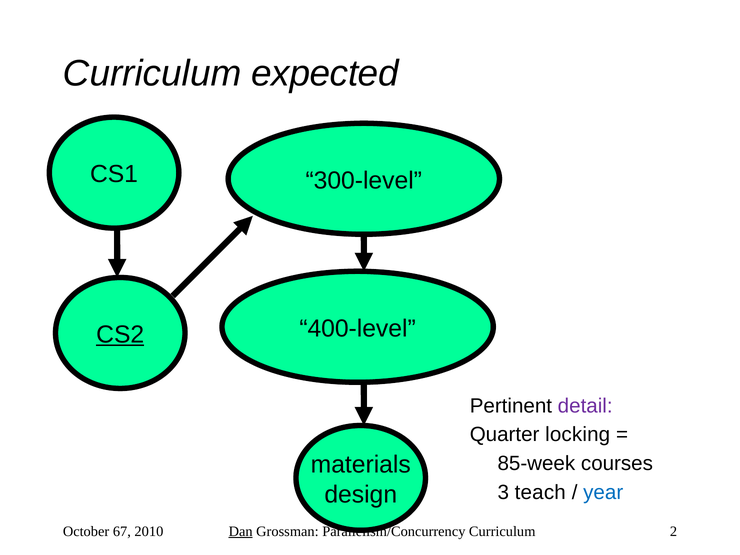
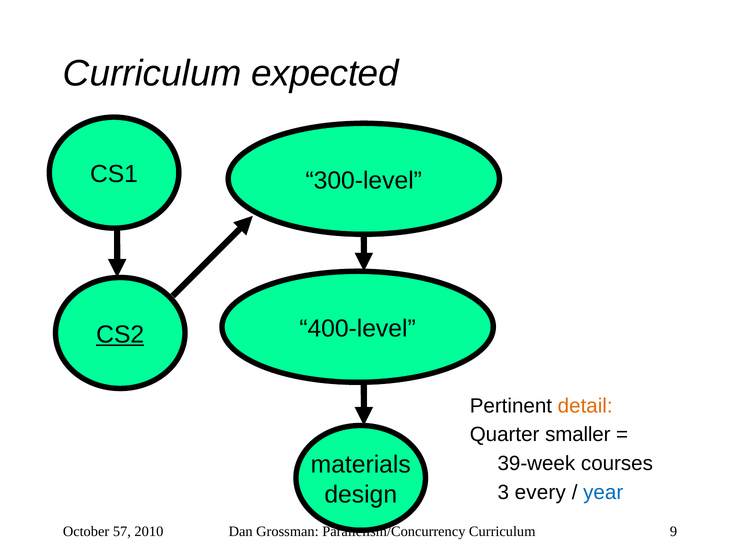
detail colour: purple -> orange
locking: locking -> smaller
85-week: 85-week -> 39-week
teach: teach -> every
67: 67 -> 57
Dan underline: present -> none
2: 2 -> 9
